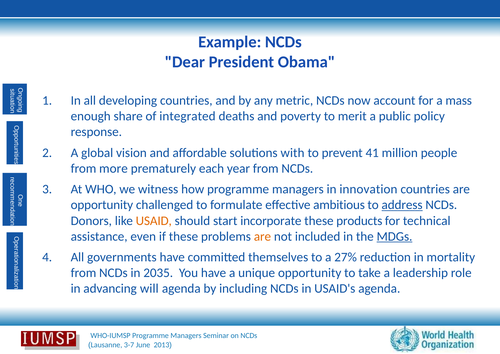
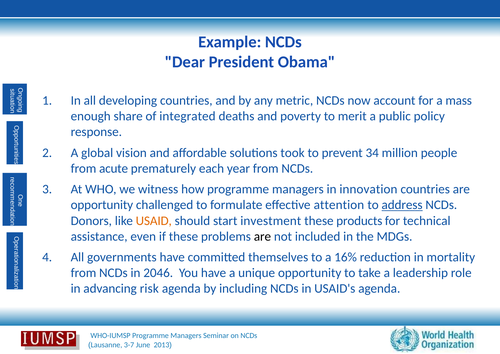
with: with -> took
41: 41 -> 34
more: more -> acute
ambitious: ambitious -> attention
incorporate: incorporate -> investment
are at (262, 236) colour: orange -> black
MDGs underline: present -> none
27%: 27% -> 16%
2035: 2035 -> 2046
will: will -> risk
